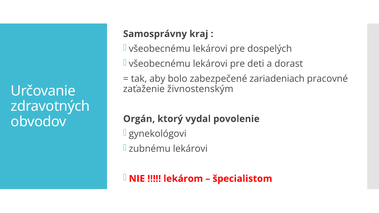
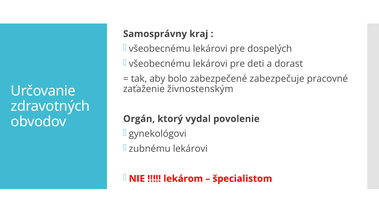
zariadeniach: zariadeniach -> zabezpečuje
